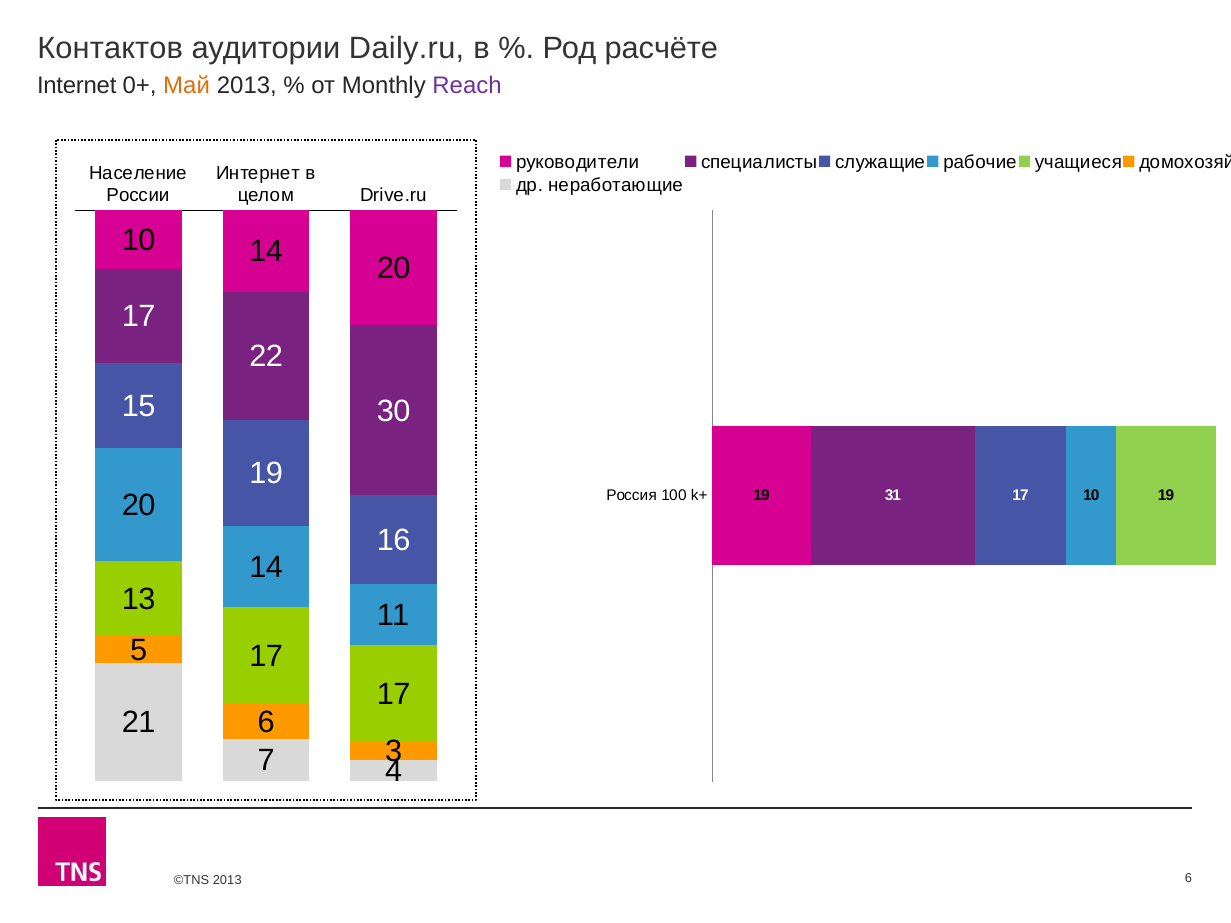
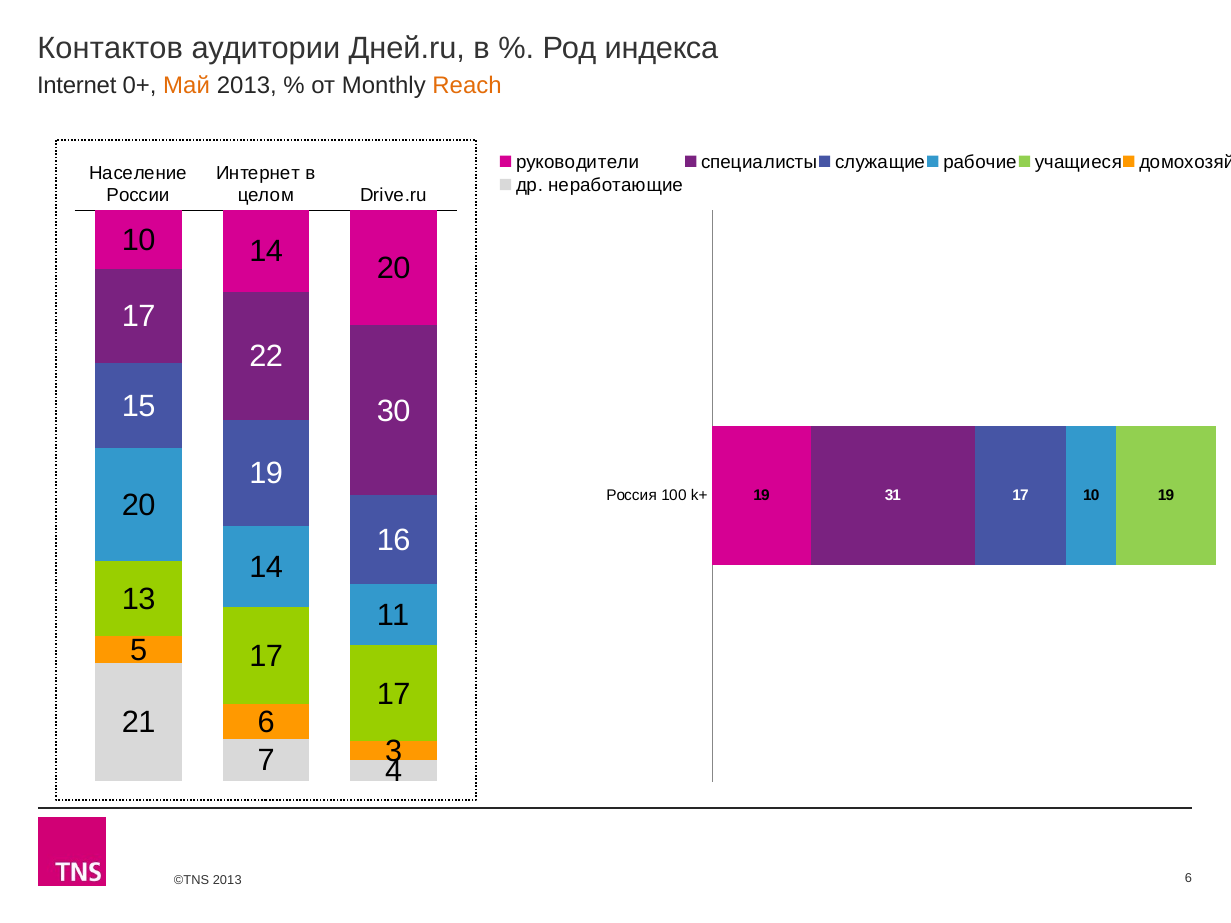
Daily.ru: Daily.ru -> Дней.ru
расчёте: расчёте -> индекса
Reach colour: purple -> orange
